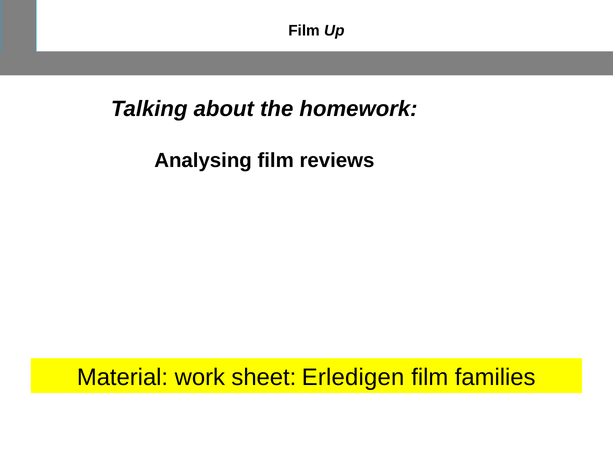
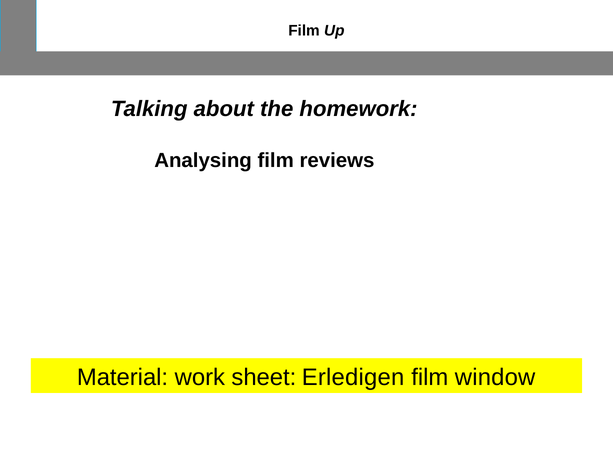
families: families -> window
